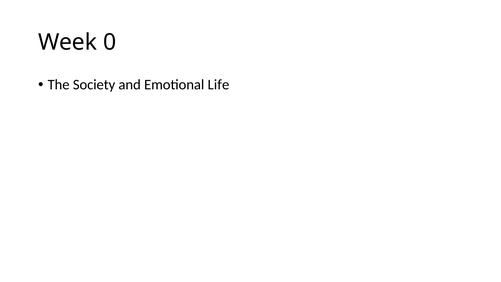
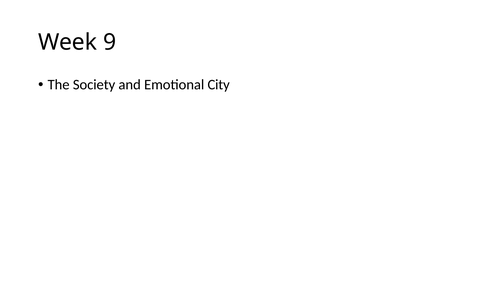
0: 0 -> 9
Life: Life -> City
